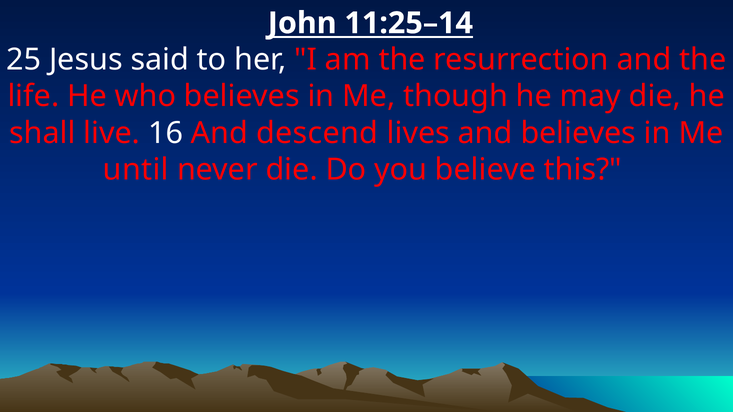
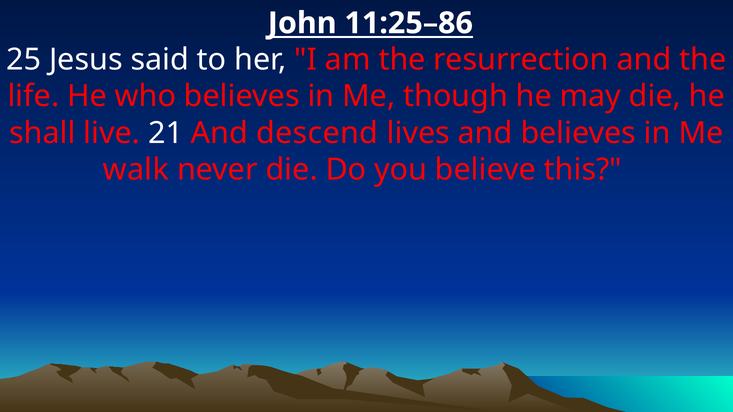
11:25–14: 11:25–14 -> 11:25–86
16: 16 -> 21
until: until -> walk
